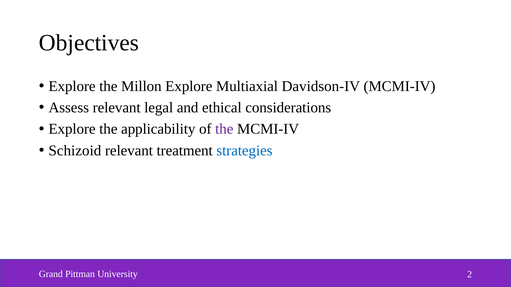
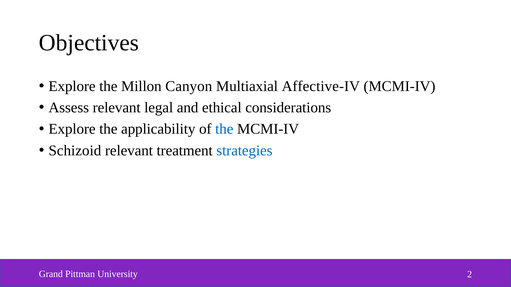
Millon Explore: Explore -> Canyon
Davidson-IV: Davidson-IV -> Affective-IV
the at (224, 129) colour: purple -> blue
